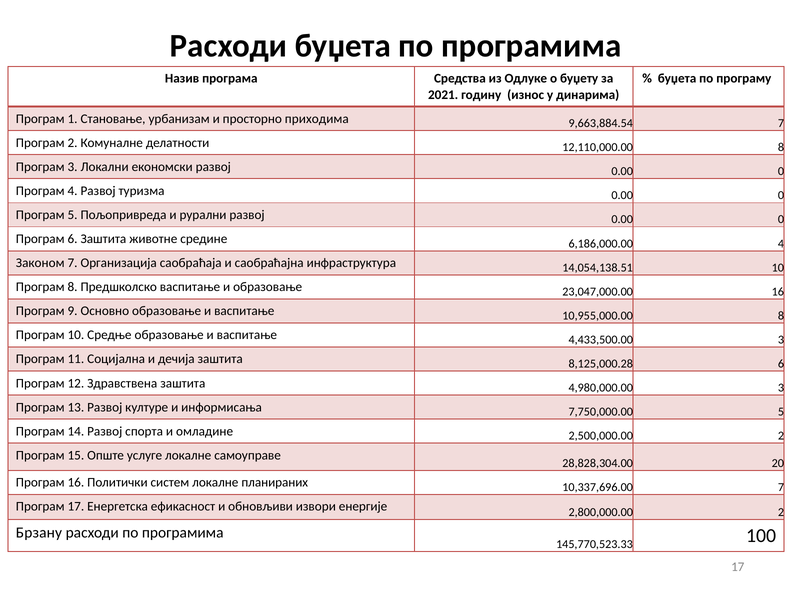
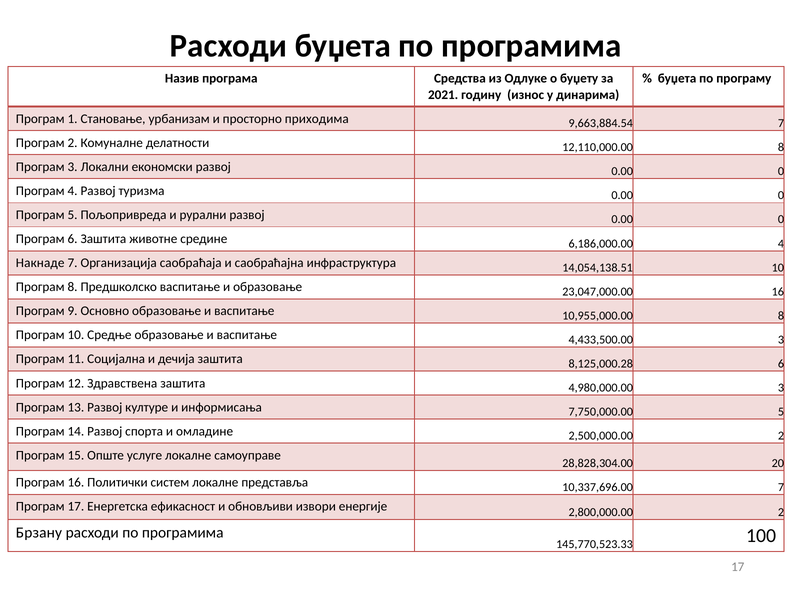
Законом: Законом -> Накнаде
планираних: планираних -> представља
